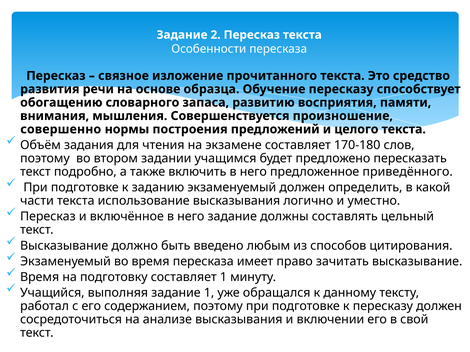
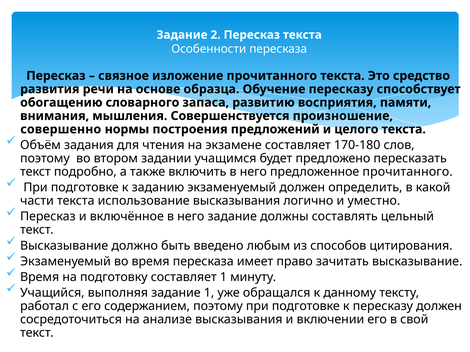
предложенное приведённого: приведённого -> прочитанного
